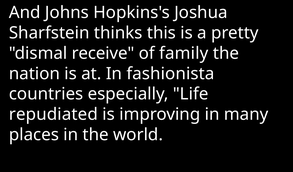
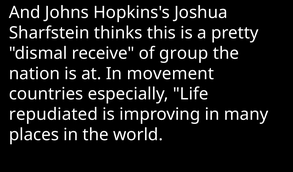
family: family -> group
fashionista: fashionista -> movement
